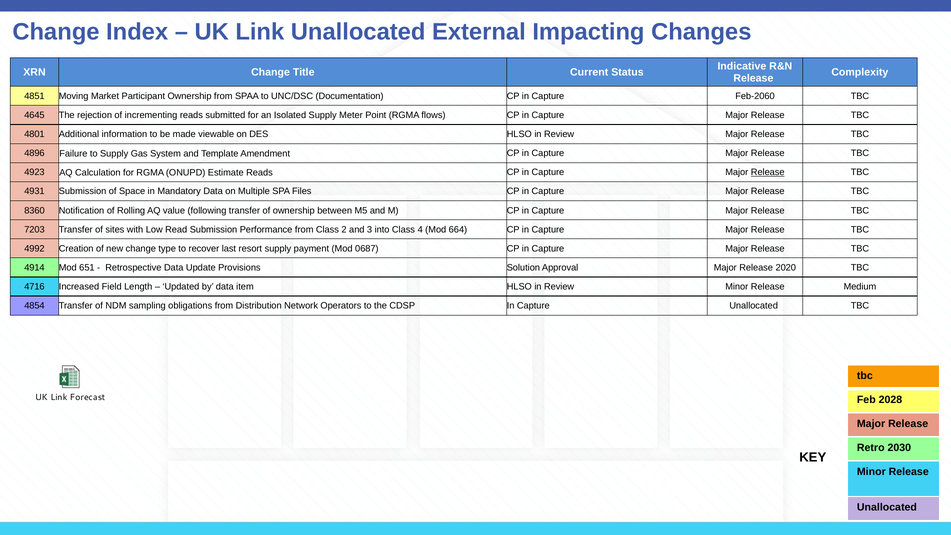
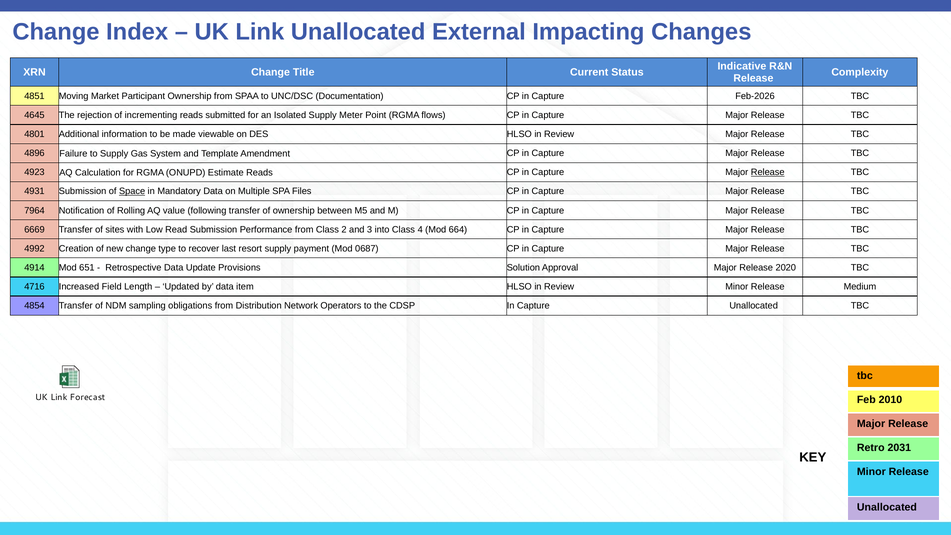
Feb-2060: Feb-2060 -> Feb-2026
Space underline: none -> present
8360: 8360 -> 7964
7203: 7203 -> 6669
2028: 2028 -> 2010
2030: 2030 -> 2031
